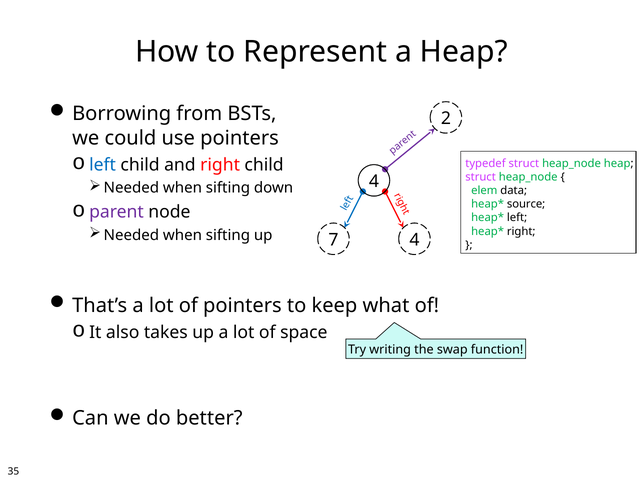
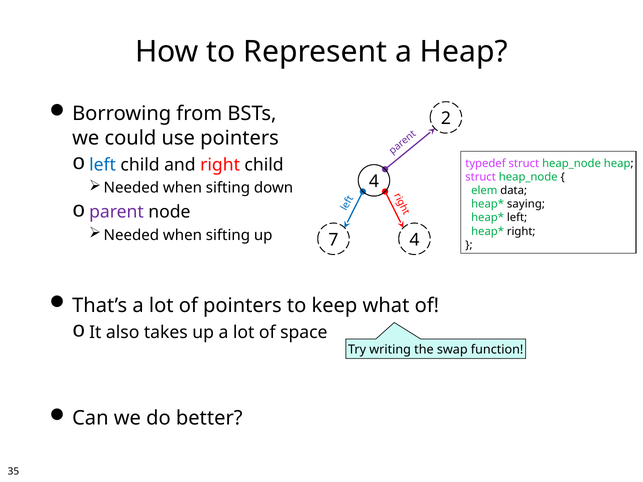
source: source -> saying
